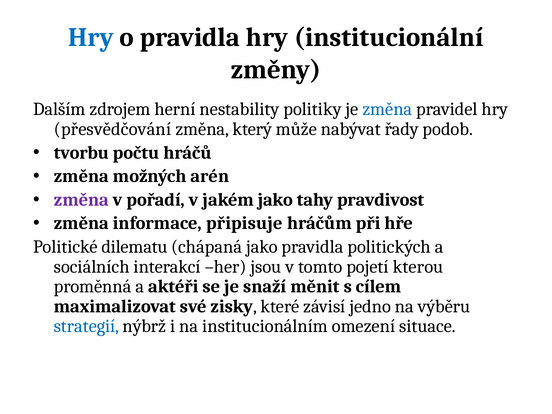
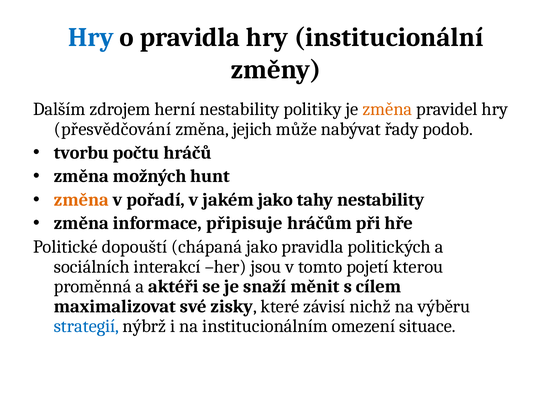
změna at (387, 109) colour: blue -> orange
který: který -> jejich
arén: arén -> hunt
změna at (81, 200) colour: purple -> orange
tahy pravdivost: pravdivost -> nestability
dilematu: dilematu -> dopouští
jedno: jedno -> nichž
